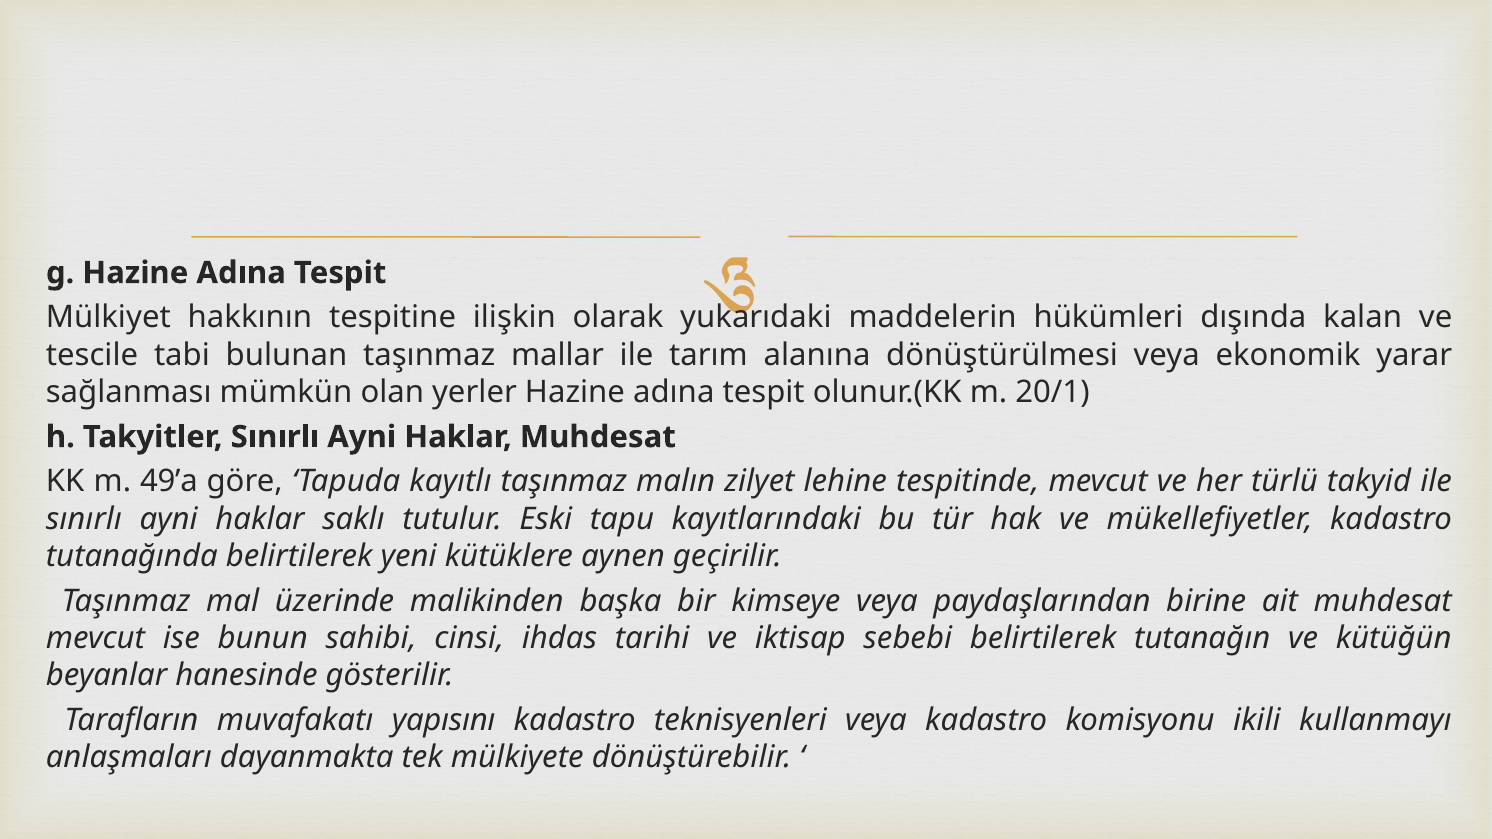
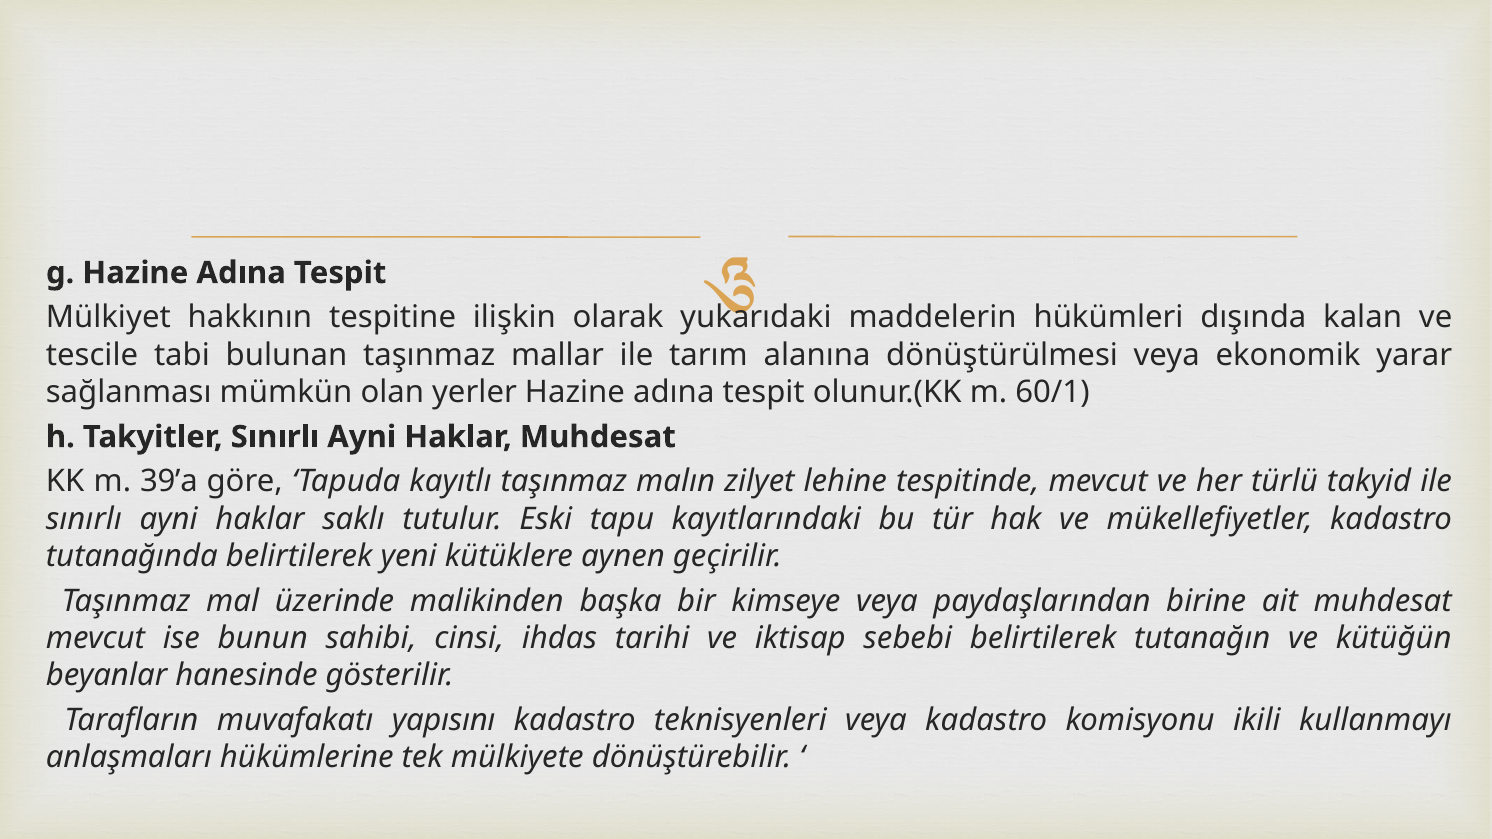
20/1: 20/1 -> 60/1
49’a: 49’a -> 39’a
dayanmakta: dayanmakta -> hükümlerine
